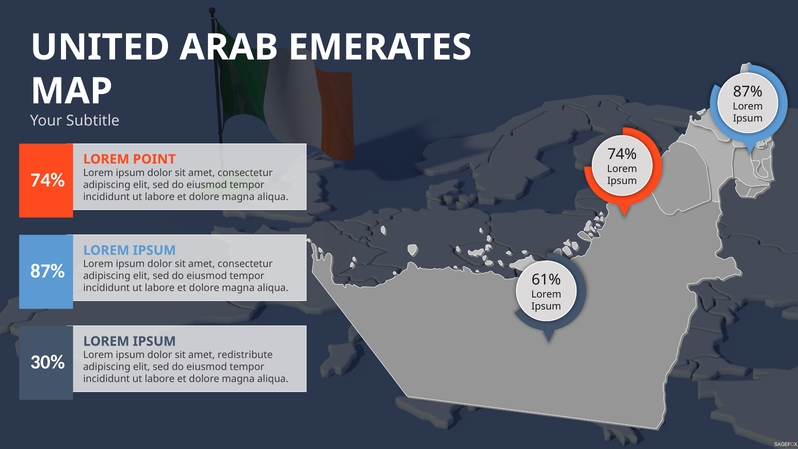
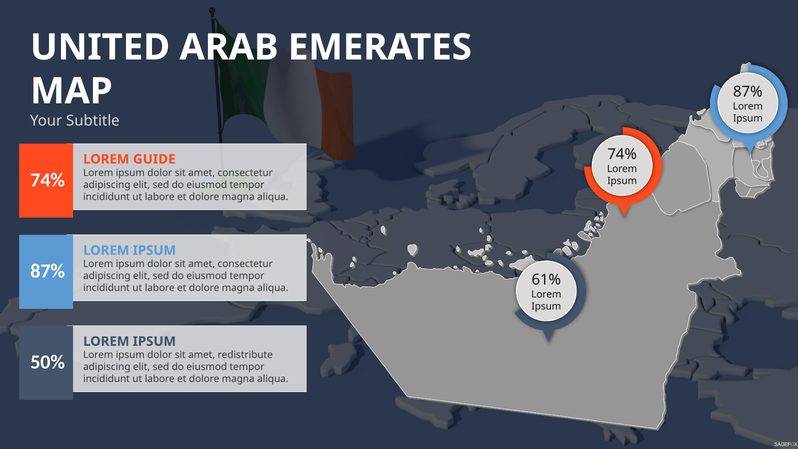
POINT: POINT -> GUIDE
30%: 30% -> 50%
